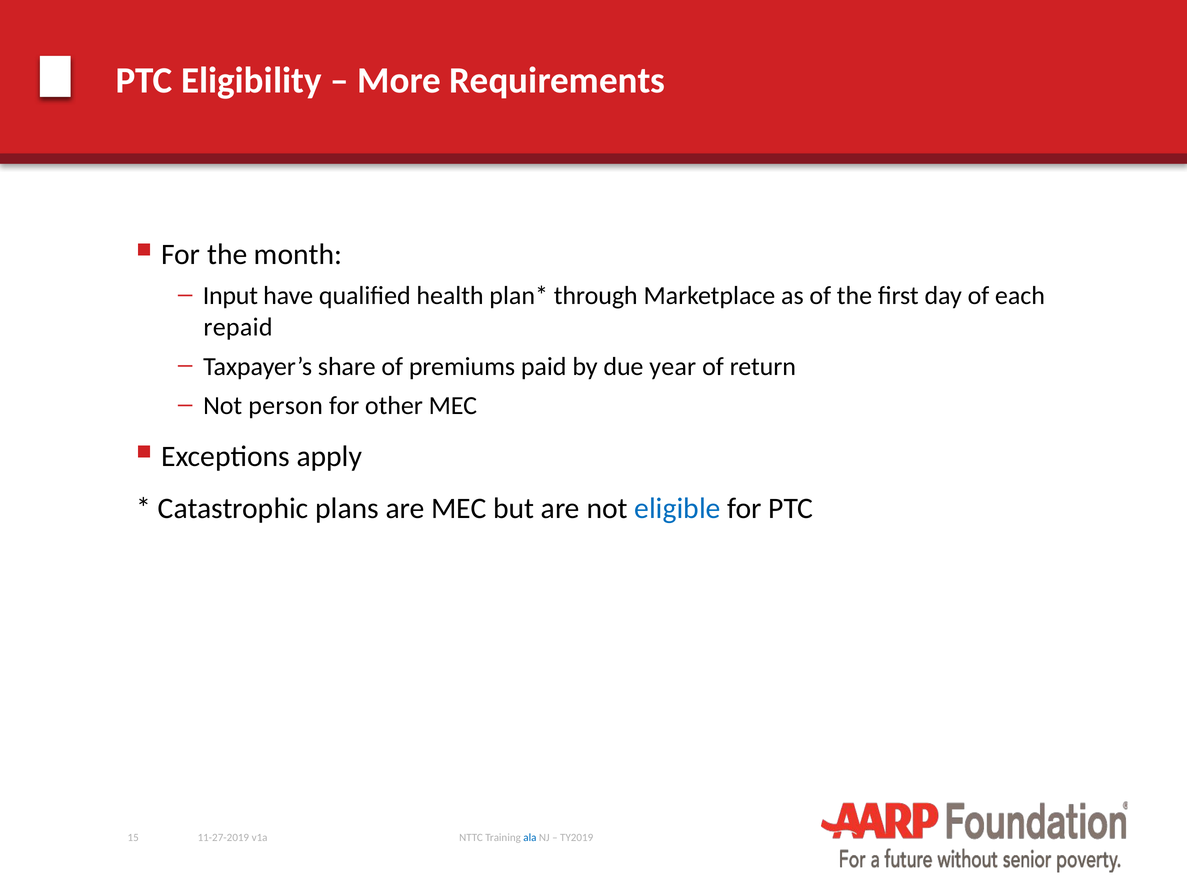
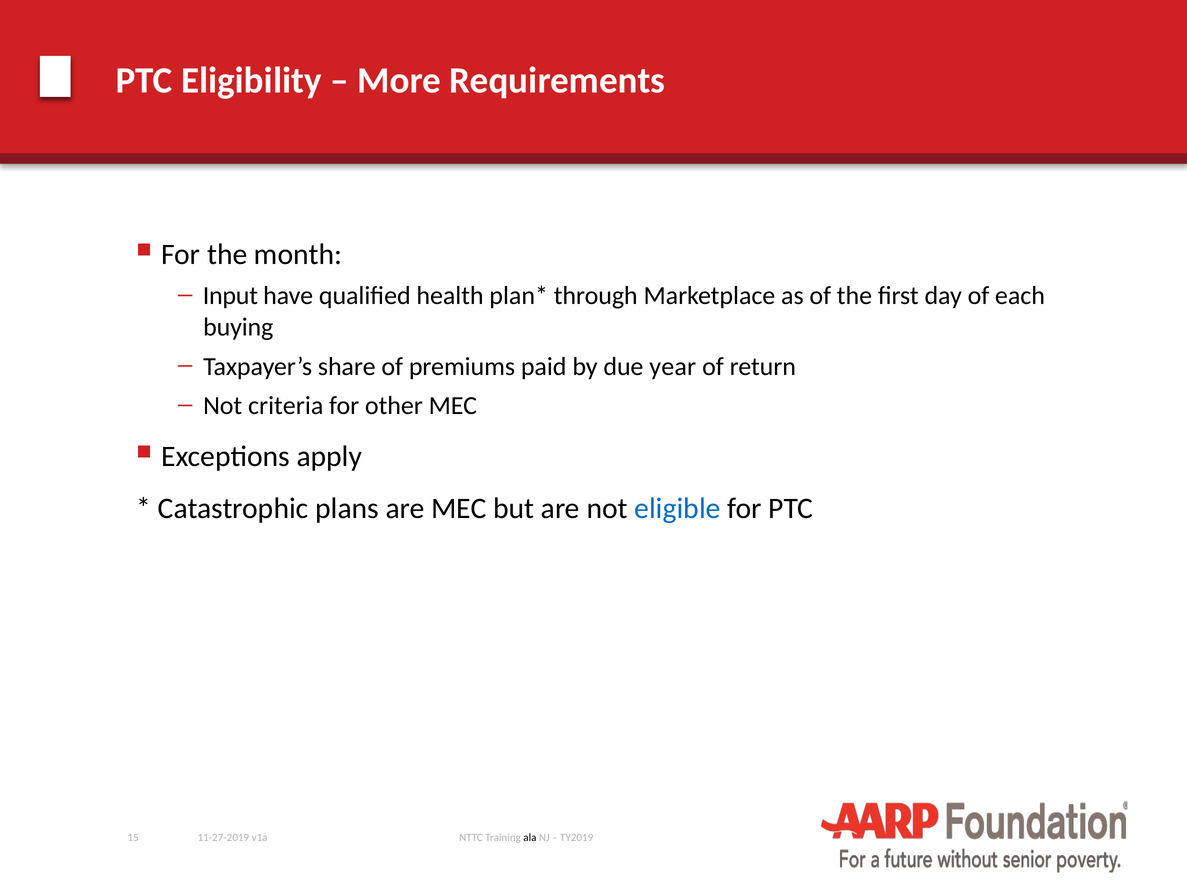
repaid: repaid -> buying
person: person -> criteria
ala colour: blue -> black
